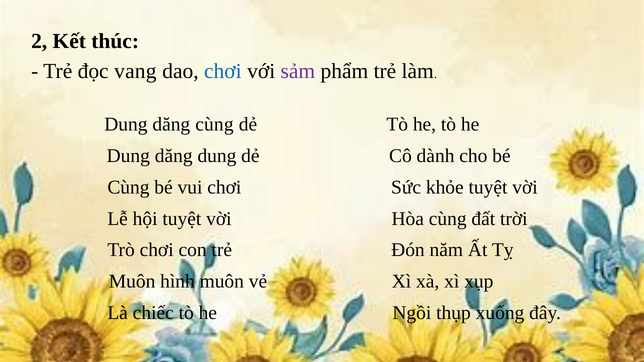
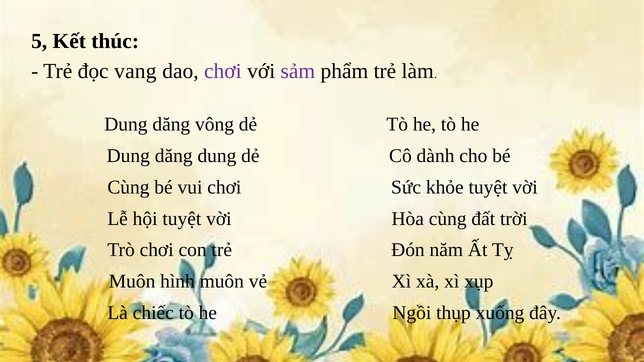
2: 2 -> 5
chơi at (223, 71) colour: blue -> purple
dăng cùng: cùng -> vông
